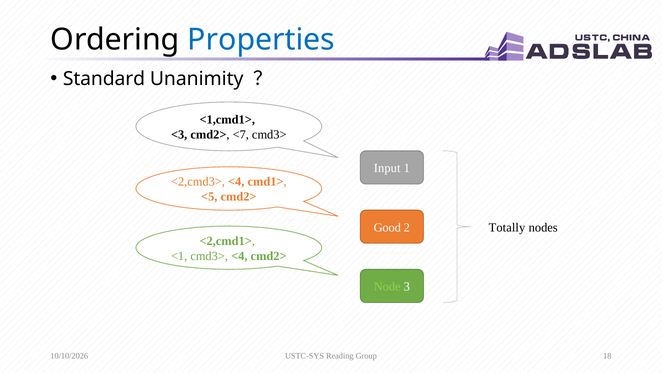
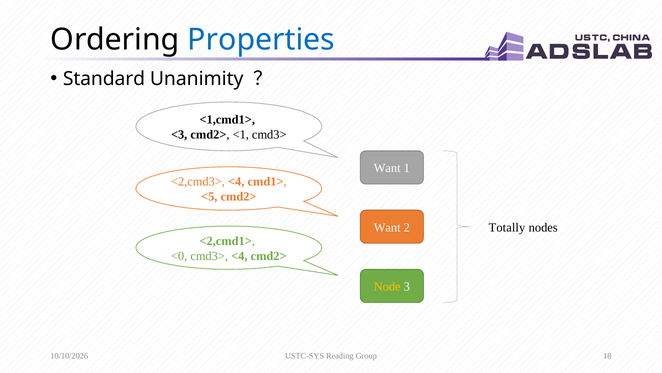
<7: <7 -> <1
Input at (387, 168): Input -> Want
Good at (387, 227): Good -> Want
<1: <1 -> <0
Node colour: light green -> yellow
